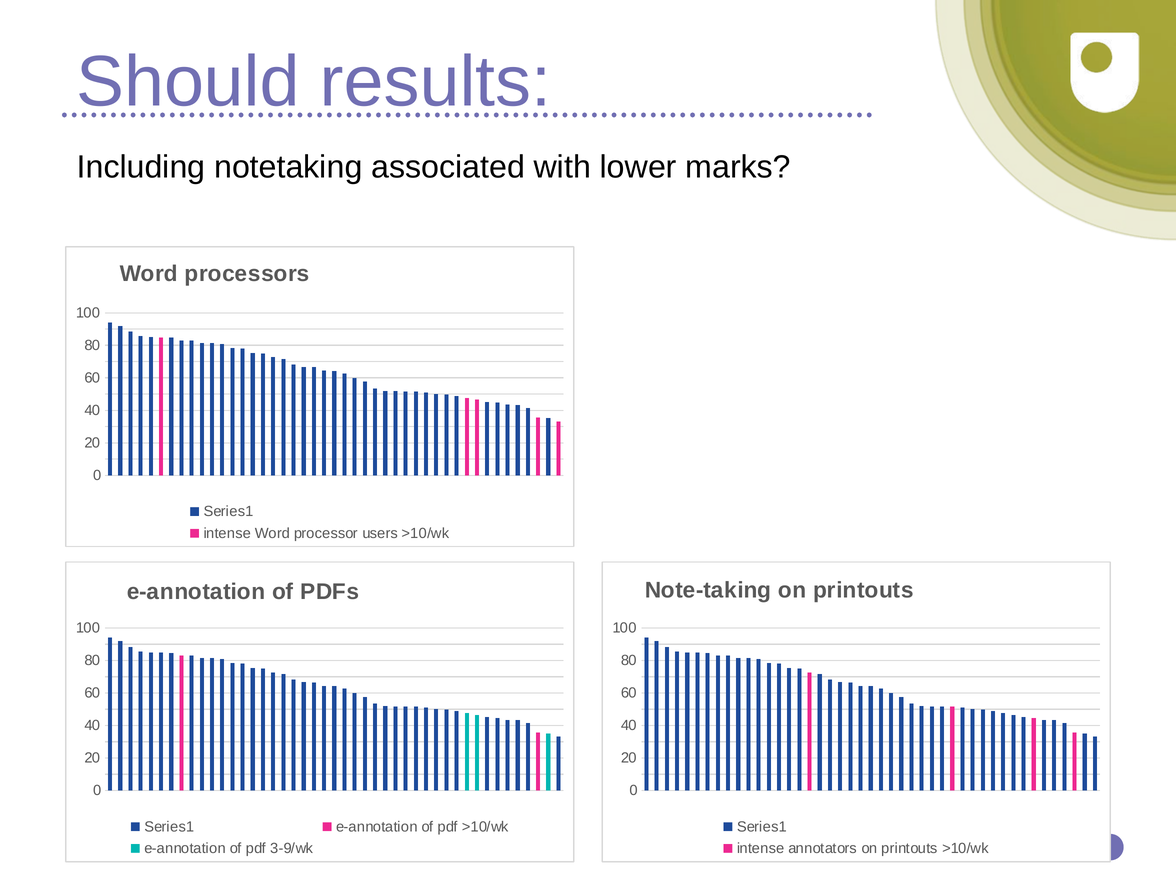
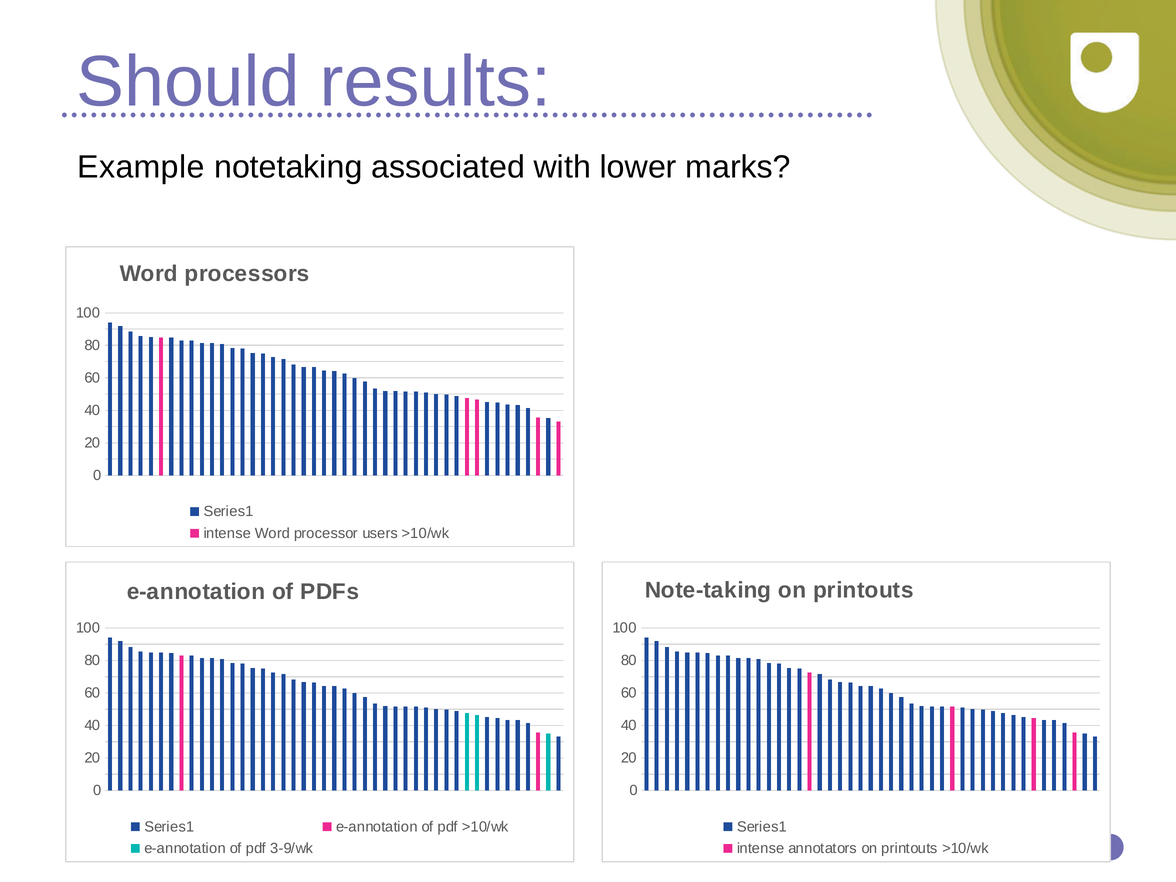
Including: Including -> Example
